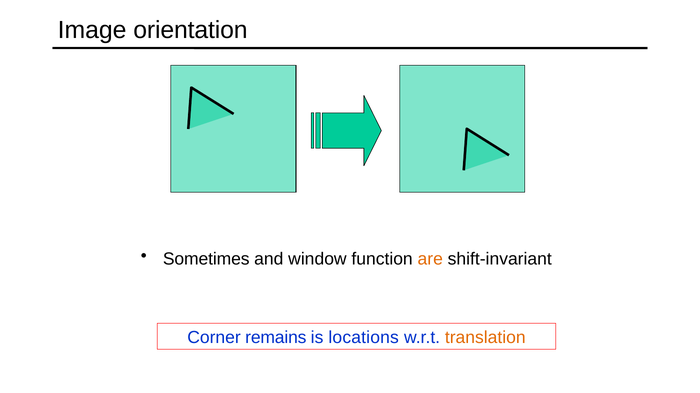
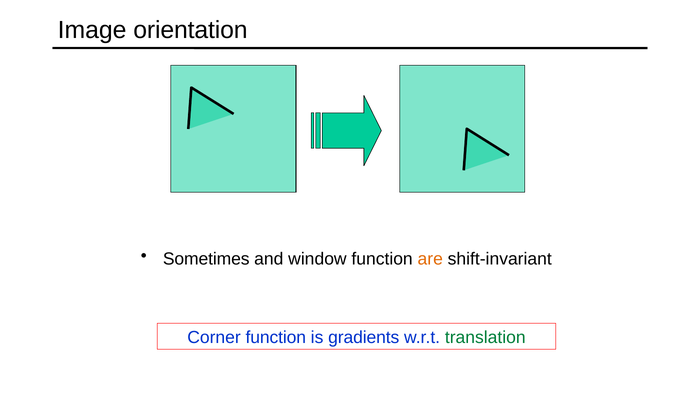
Corner remains: remains -> function
locations: locations -> gradients
translation colour: orange -> green
